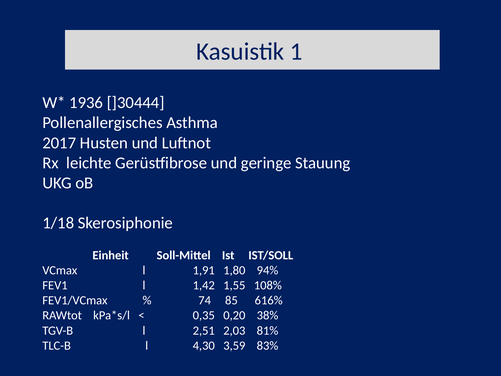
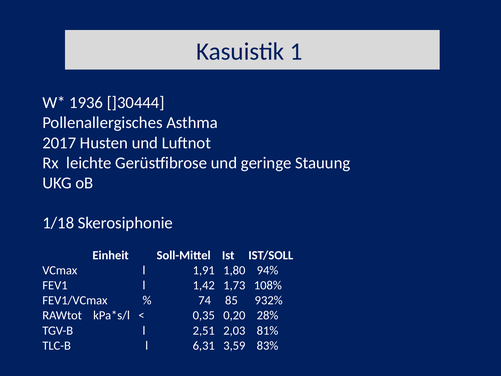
1,55: 1,55 -> 1,73
616%: 616% -> 932%
38%: 38% -> 28%
4,30: 4,30 -> 6,31
